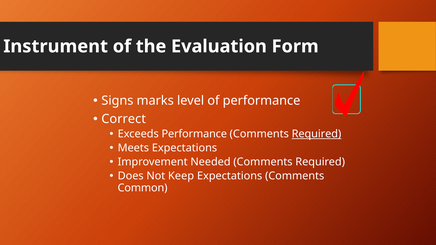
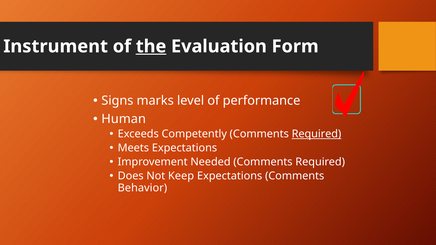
the underline: none -> present
Correct: Correct -> Human
Exceeds Performance: Performance -> Competently
Common: Common -> Behavior
